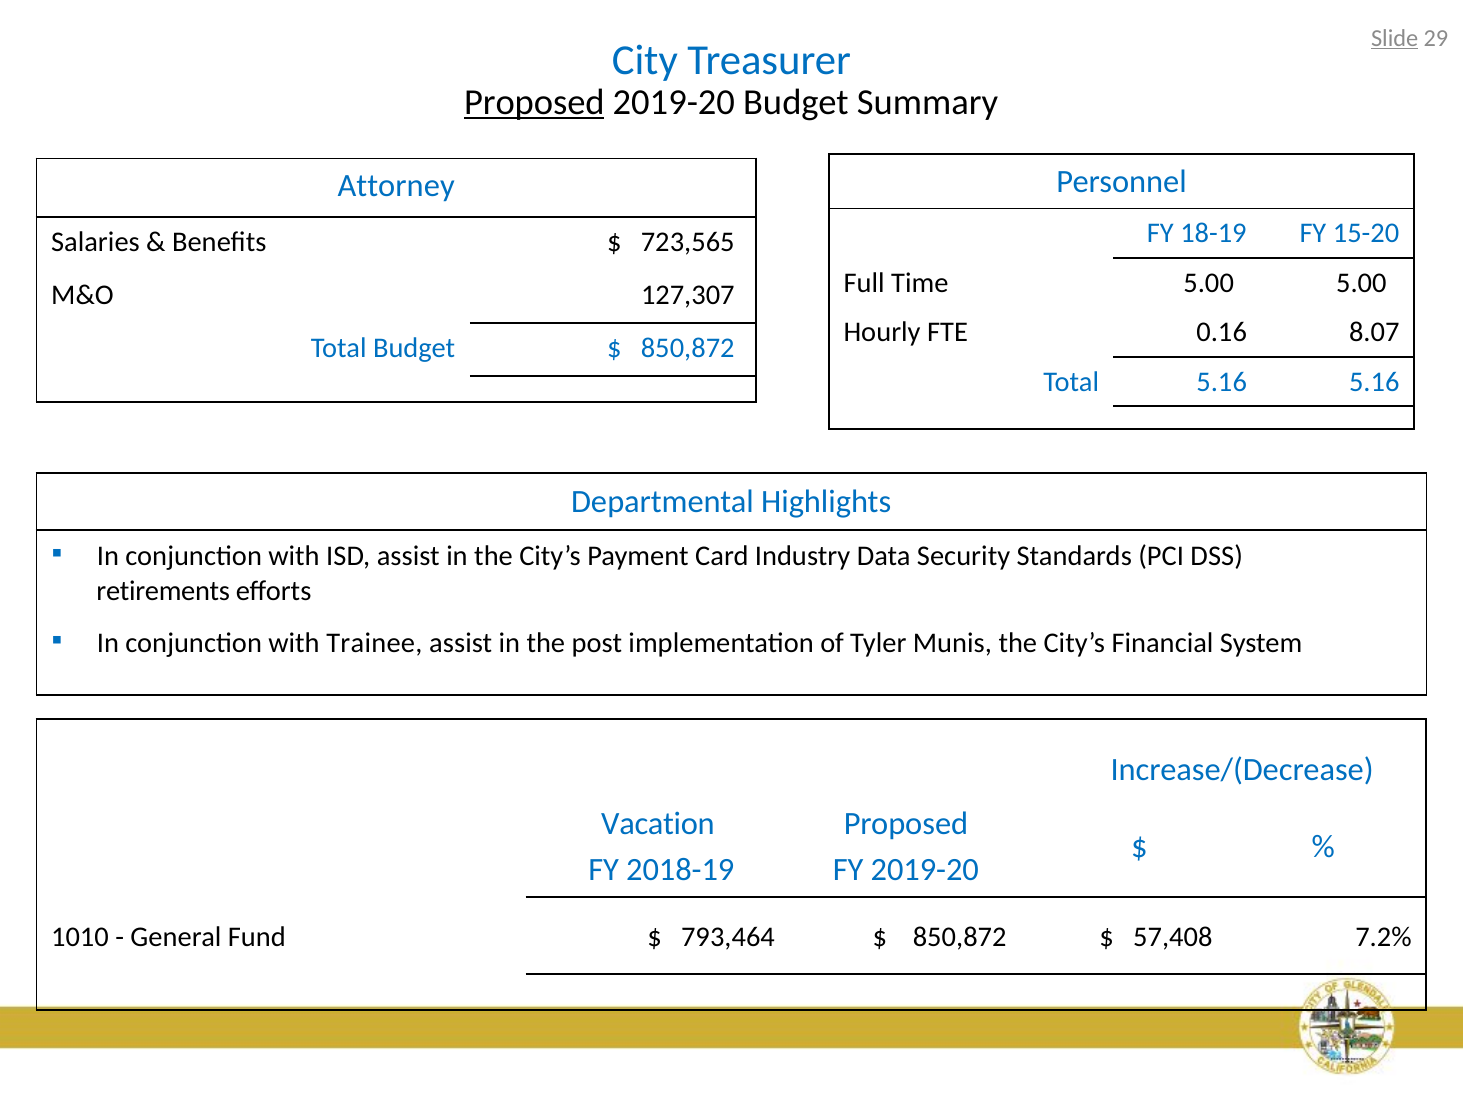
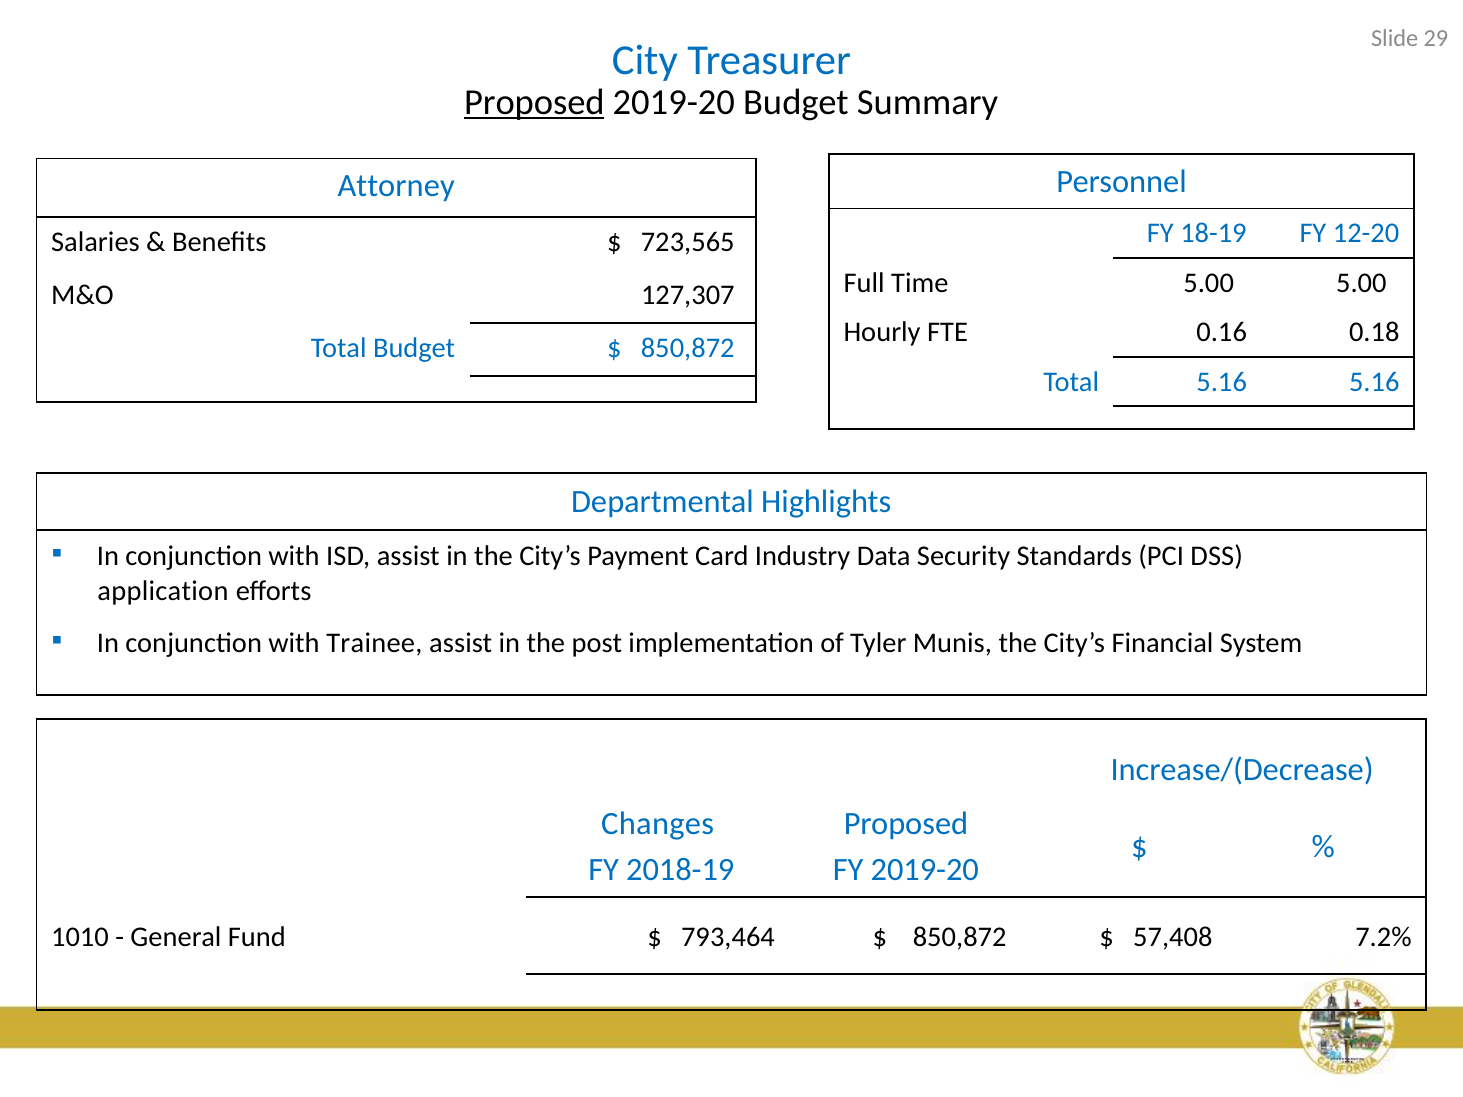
Slide underline: present -> none
15-20: 15-20 -> 12-20
8.07: 8.07 -> 0.18
retirements: retirements -> application
Vacation: Vacation -> Changes
